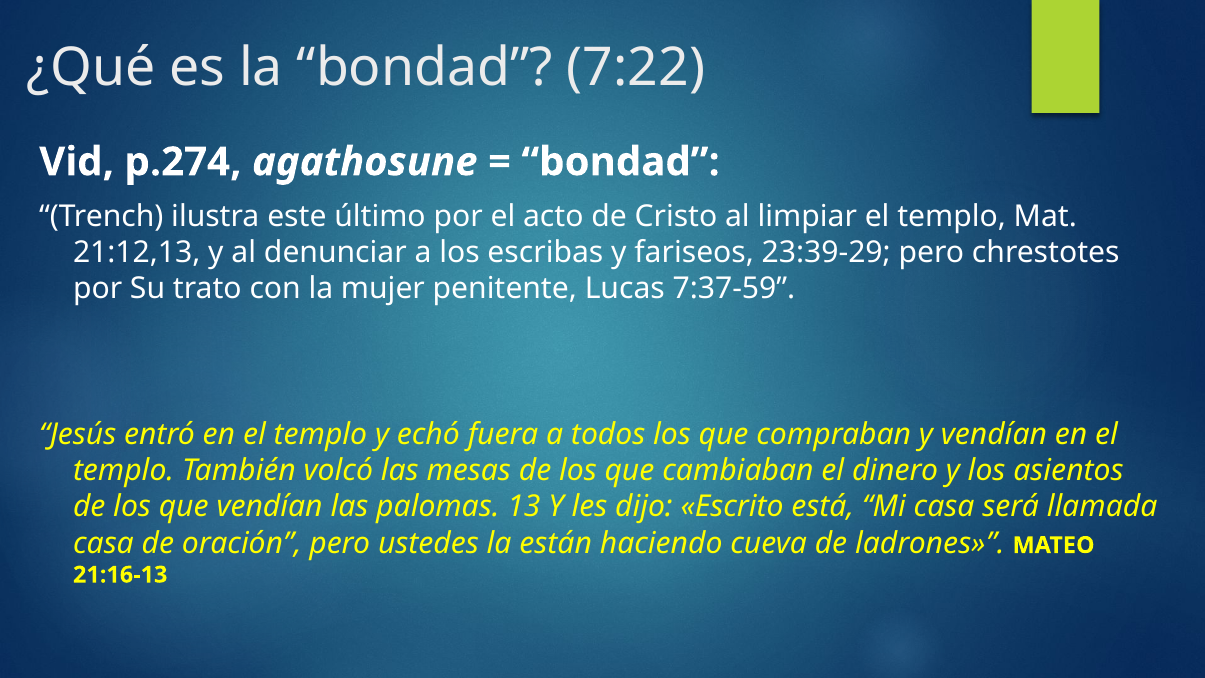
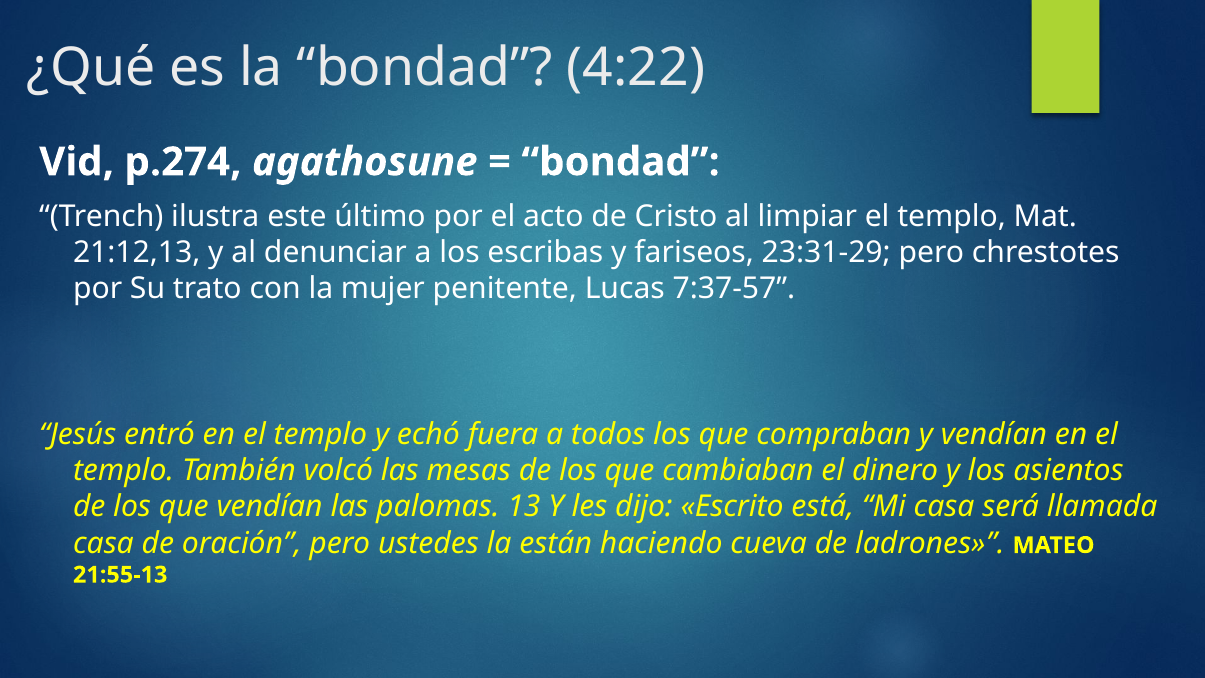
7:22: 7:22 -> 4:22
23:39-29: 23:39-29 -> 23:31-29
7:37-59: 7:37-59 -> 7:37-57
21:16-13: 21:16-13 -> 21:55-13
